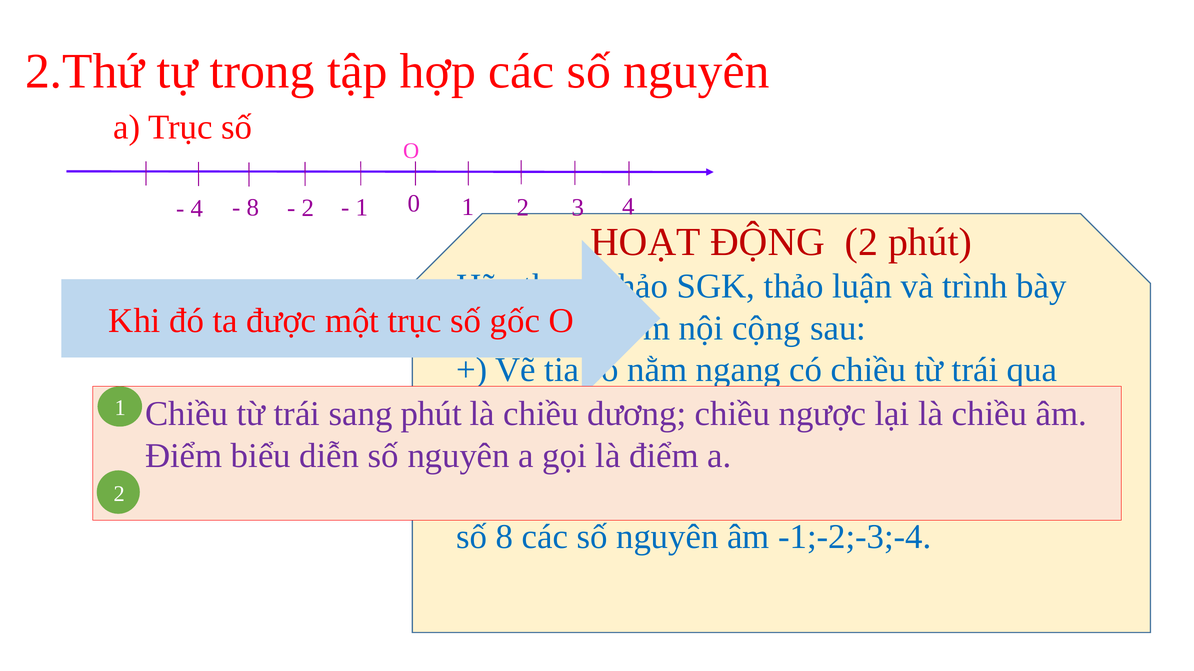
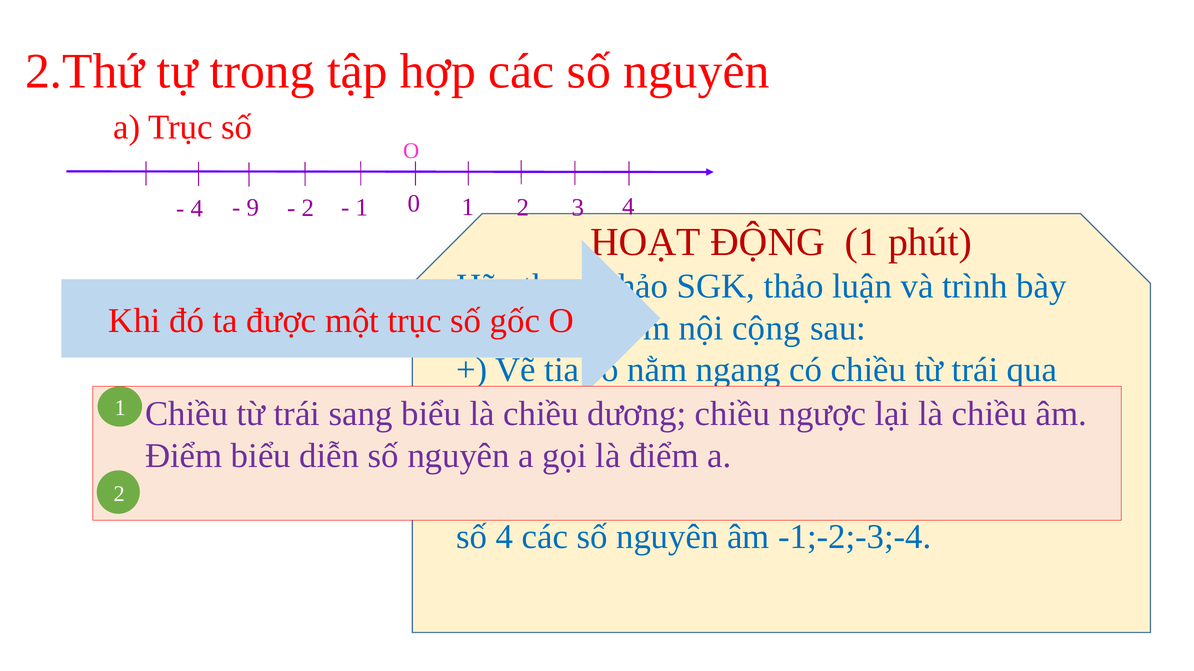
8 at (253, 208): 8 -> 9
ĐỘNG 2: 2 -> 1
sang phút: phút -> biểu
số 8: 8 -> 4
